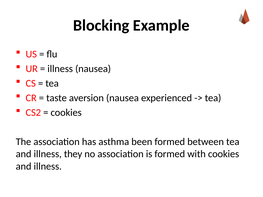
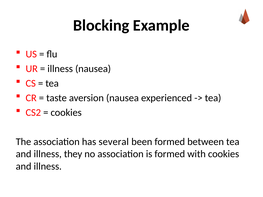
asthma: asthma -> several
